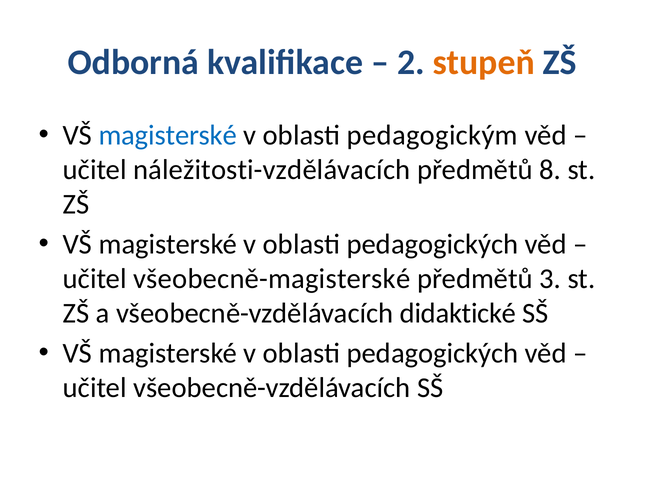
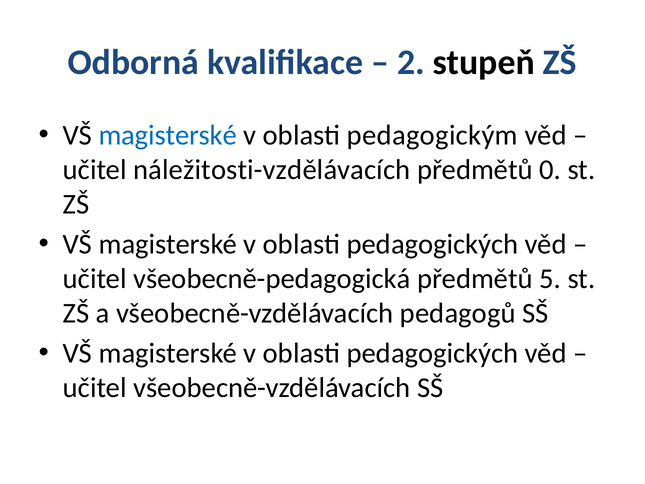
stupeň colour: orange -> black
8: 8 -> 0
všeobecně-magisterské: všeobecně-magisterské -> všeobecně-pedagogická
3: 3 -> 5
didaktické: didaktické -> pedagogů
